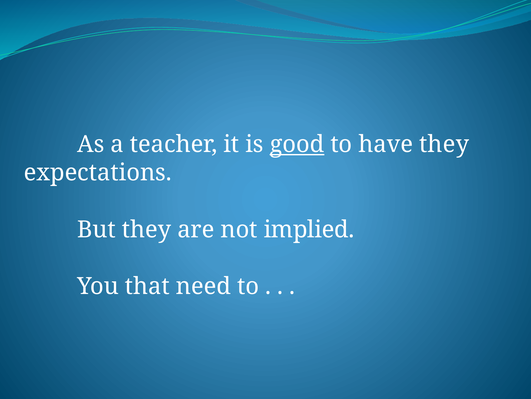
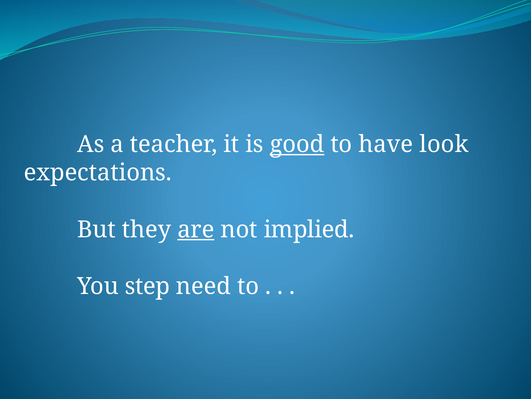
have they: they -> look
are underline: none -> present
that: that -> step
